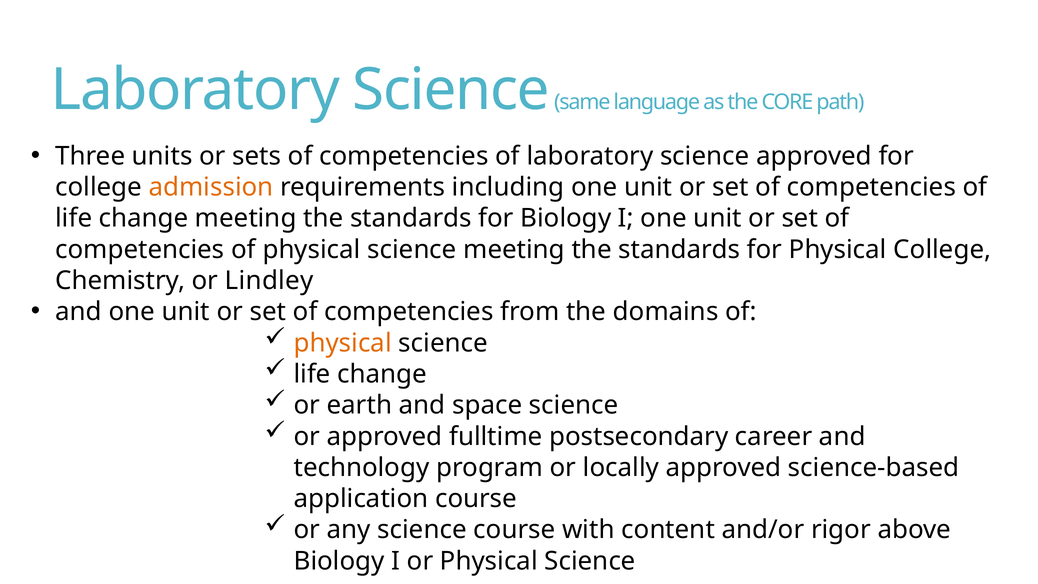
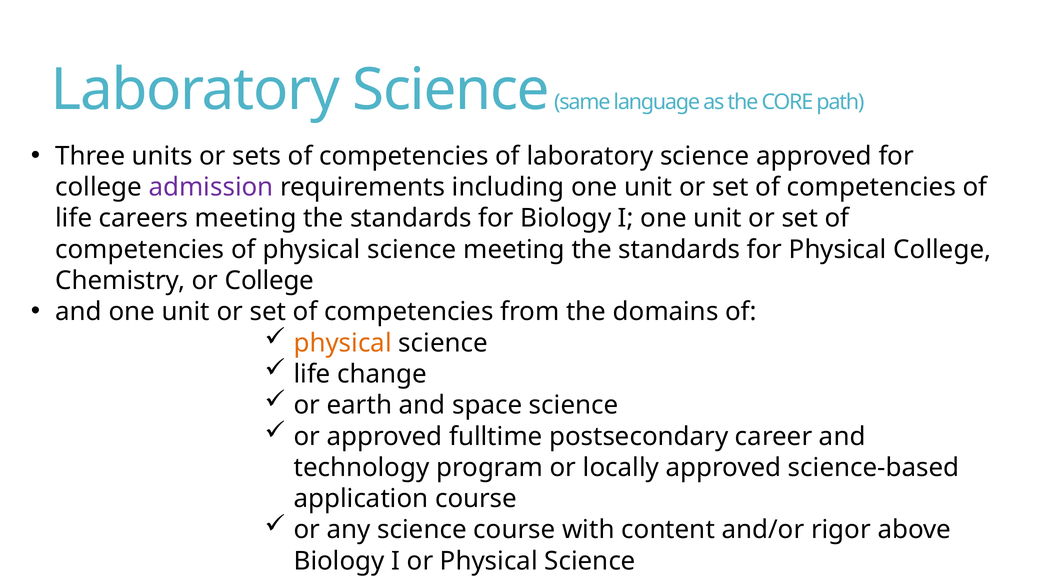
admission colour: orange -> purple
change at (144, 218): change -> careers
or Lindley: Lindley -> College
